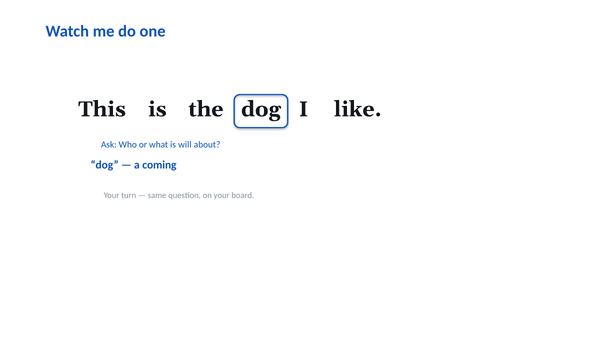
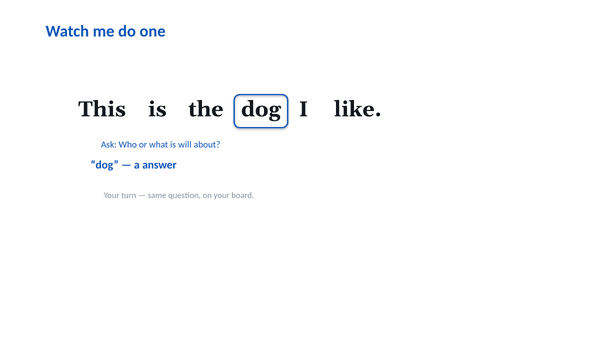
coming: coming -> answer
